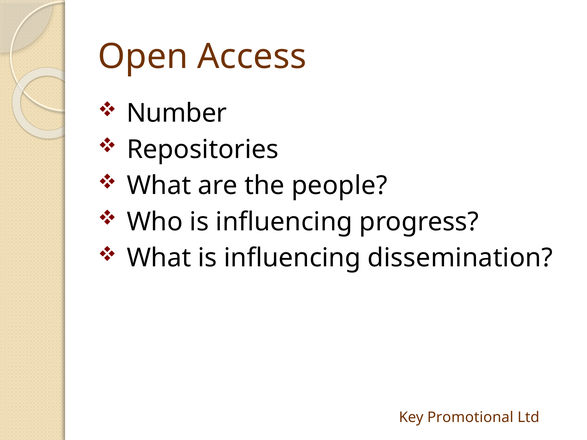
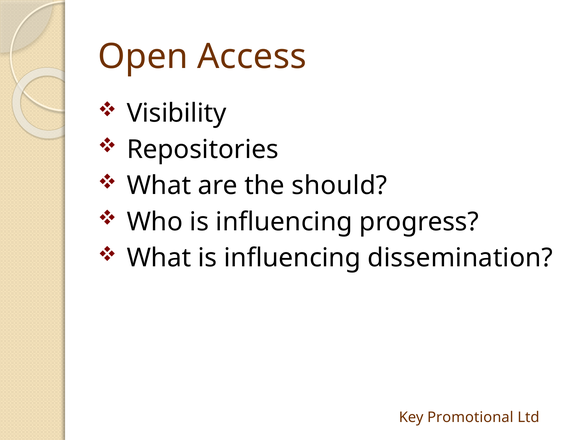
Number: Number -> Visibility
people: people -> should
